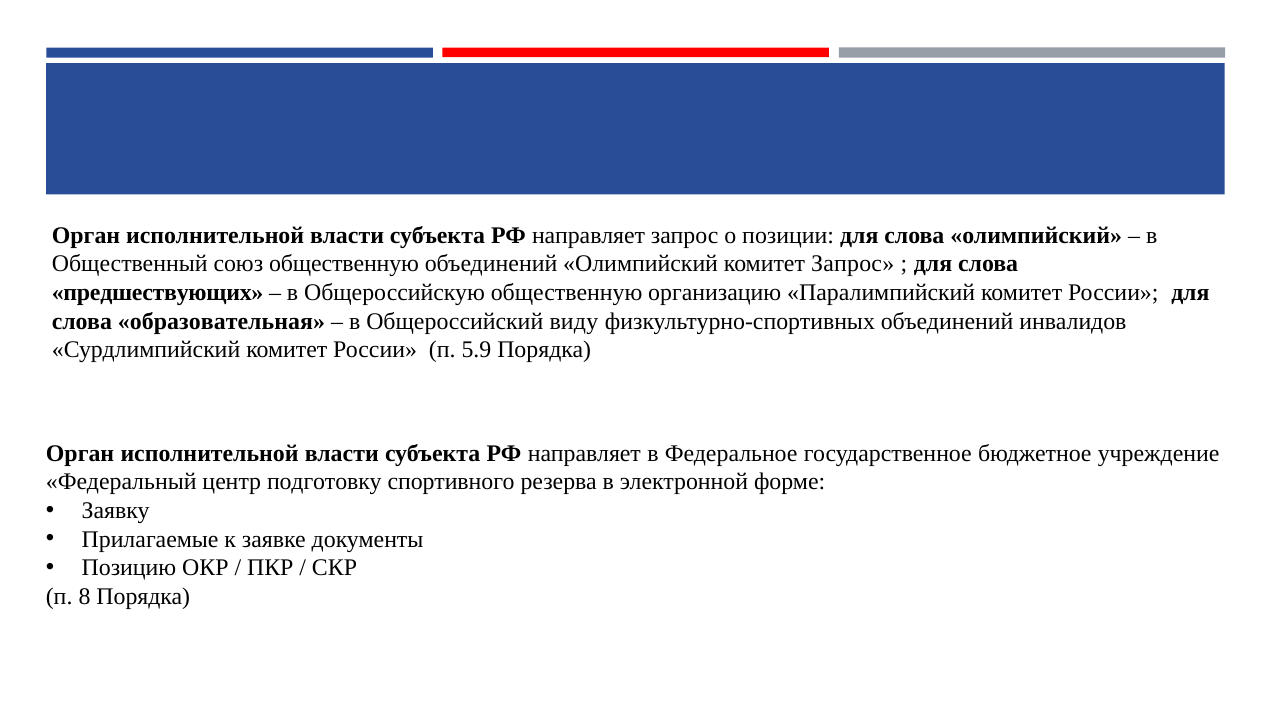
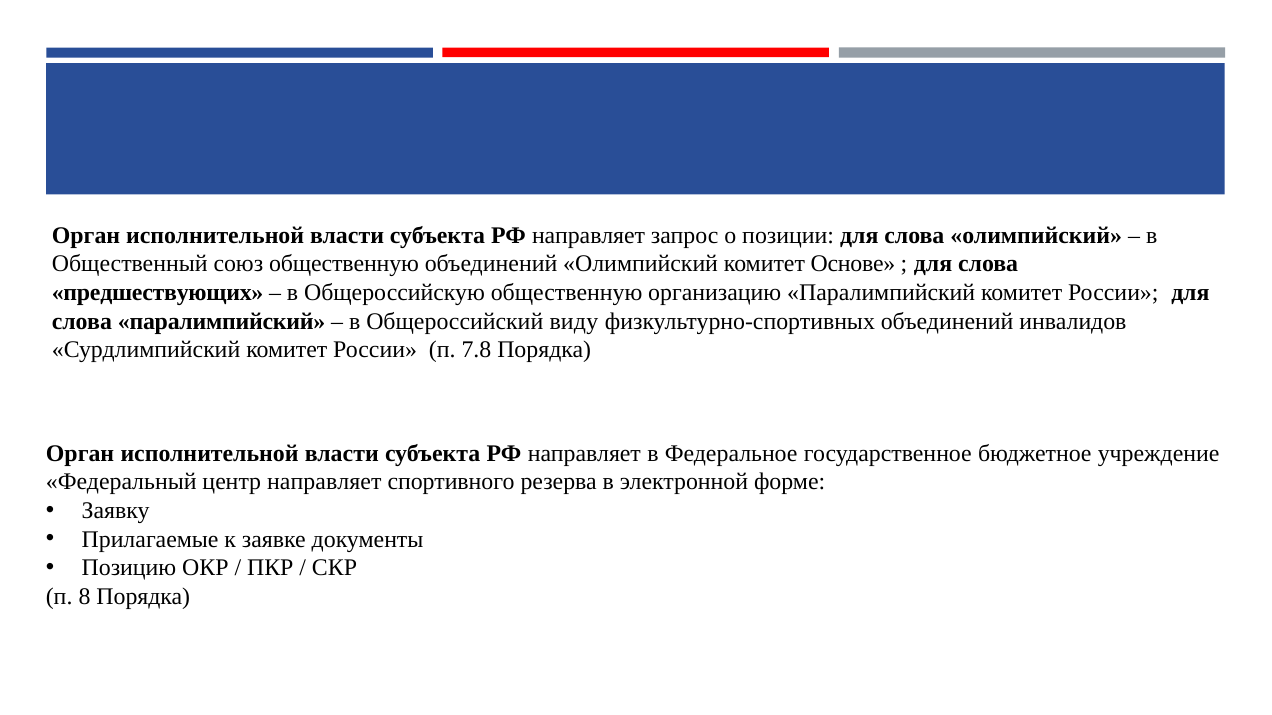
комитет Запрос: Запрос -> Основе
слова образовательная: образовательная -> паралимпийский
5.9: 5.9 -> 7.8
центр подготовку: подготовку -> направляет
